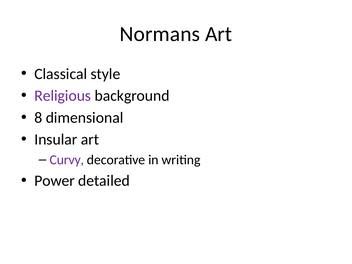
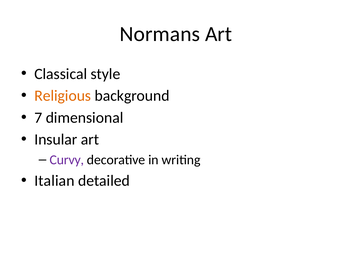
Religious colour: purple -> orange
8: 8 -> 7
Power: Power -> Italian
